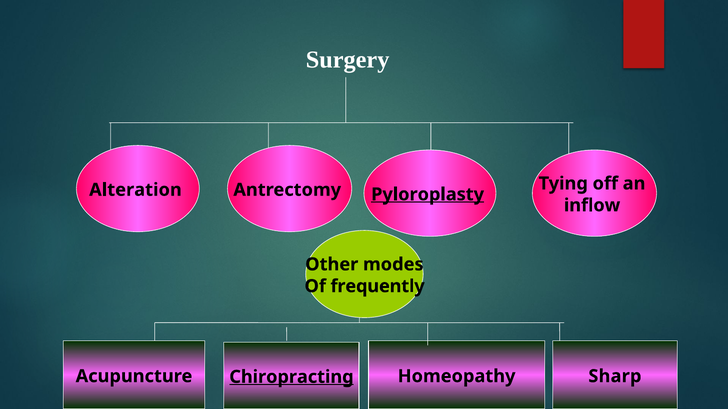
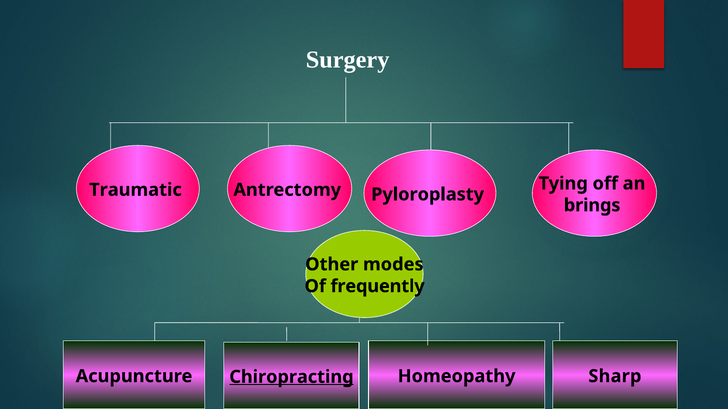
Alteration: Alteration -> Traumatic
Pyloroplasty underline: present -> none
inflow: inflow -> brings
